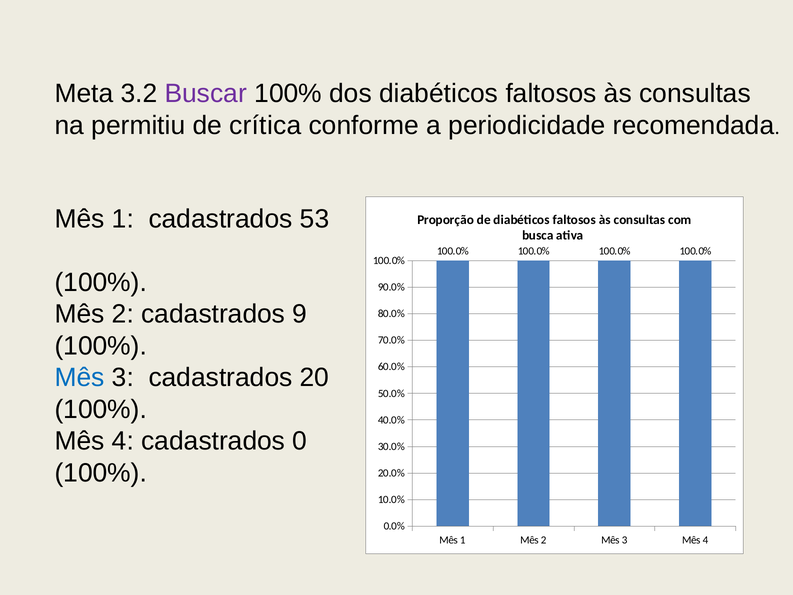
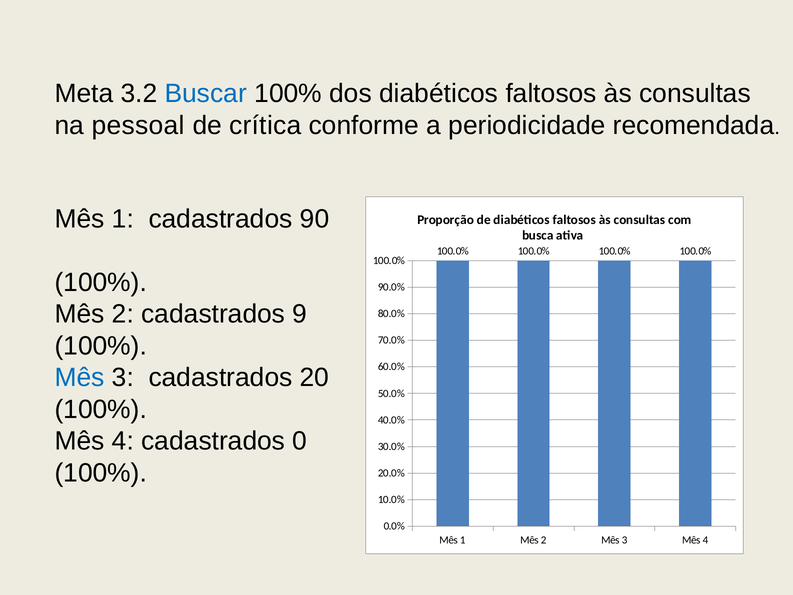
Buscar colour: purple -> blue
permitiu: permitiu -> pessoal
53: 53 -> 90
